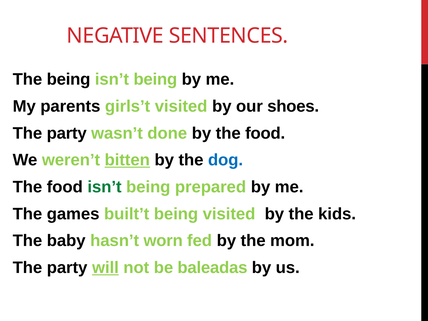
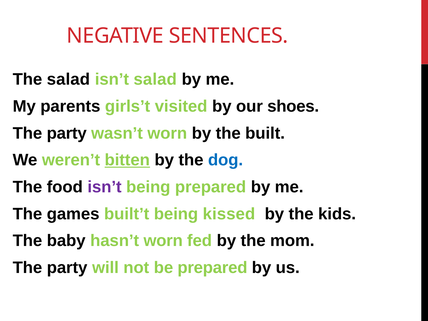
The being: being -> salad
being at (155, 79): being -> salad
wasn’t done: done -> worn
by the food: food -> built
isn’t at (105, 187) colour: green -> purple
being visited: visited -> kissed
will underline: present -> none
be baleadas: baleadas -> prepared
